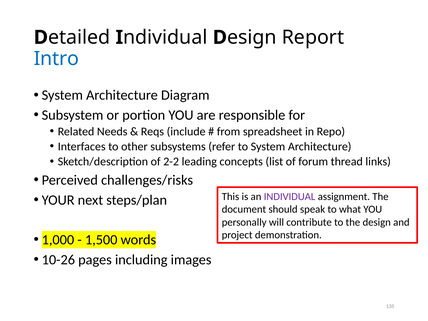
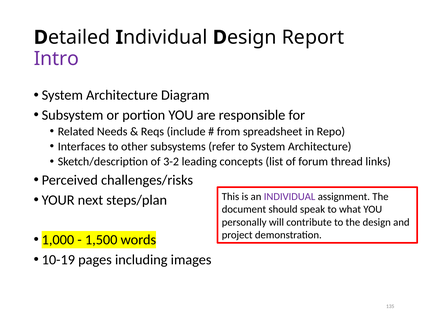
Intro colour: blue -> purple
2-2: 2-2 -> 3-2
10-26: 10-26 -> 10-19
